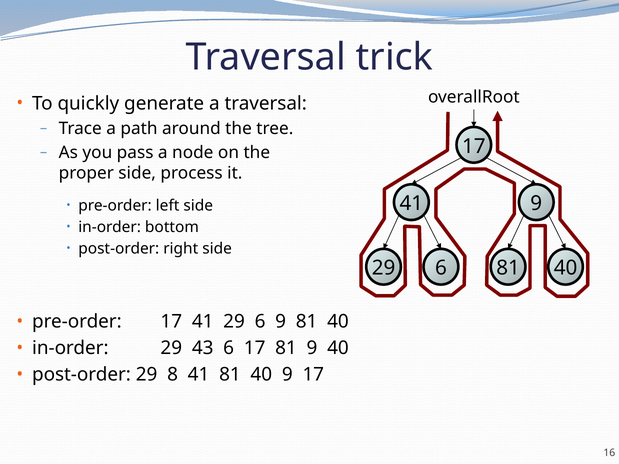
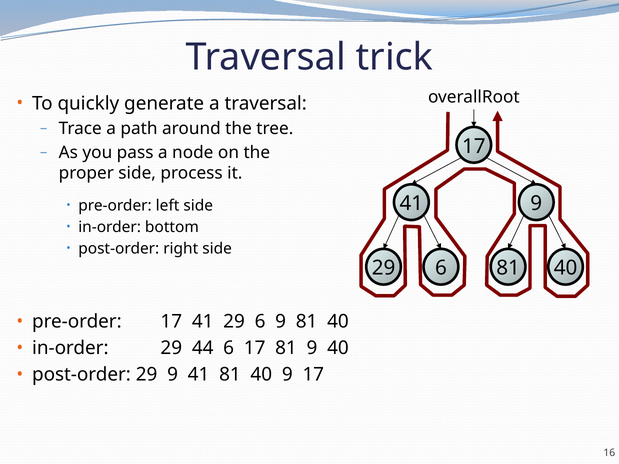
43: 43 -> 44
29 8: 8 -> 9
